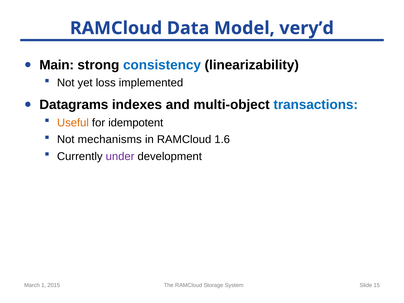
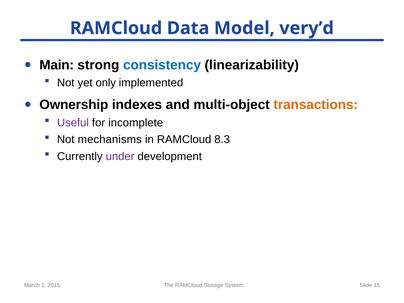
loss: loss -> only
Datagrams: Datagrams -> Ownership
transactions colour: blue -> orange
Useful colour: orange -> purple
idempotent: idempotent -> incomplete
1.6: 1.6 -> 8.3
